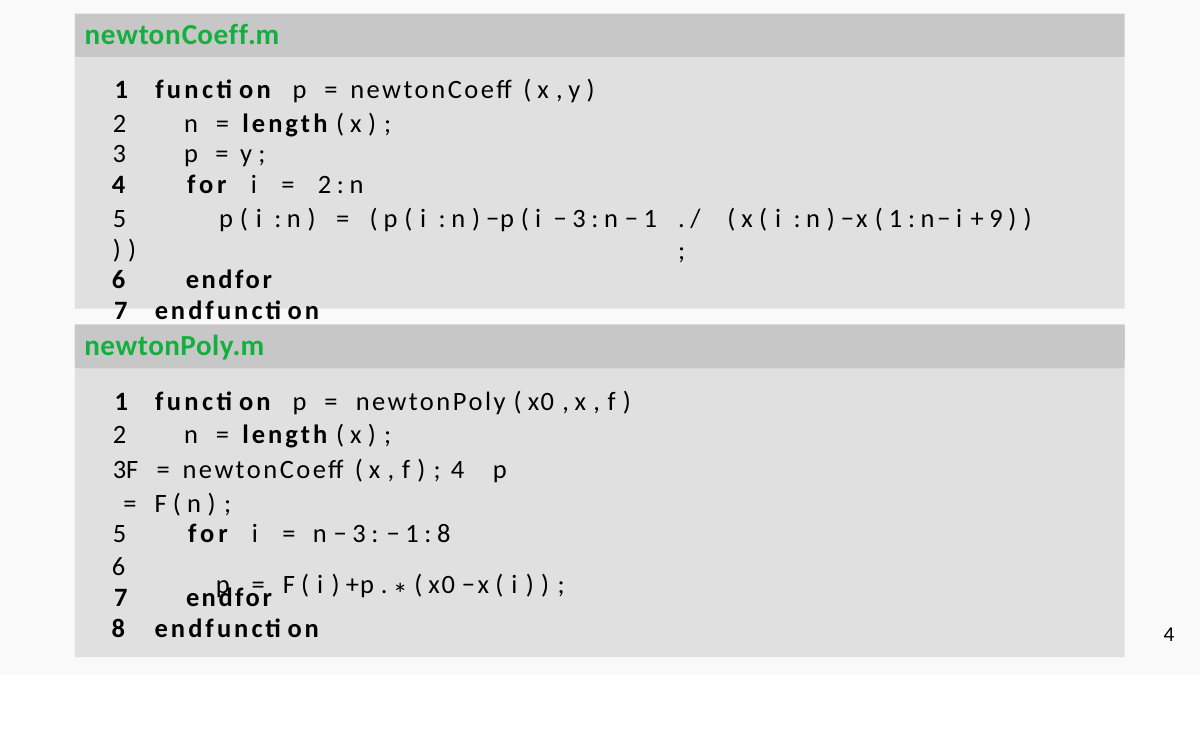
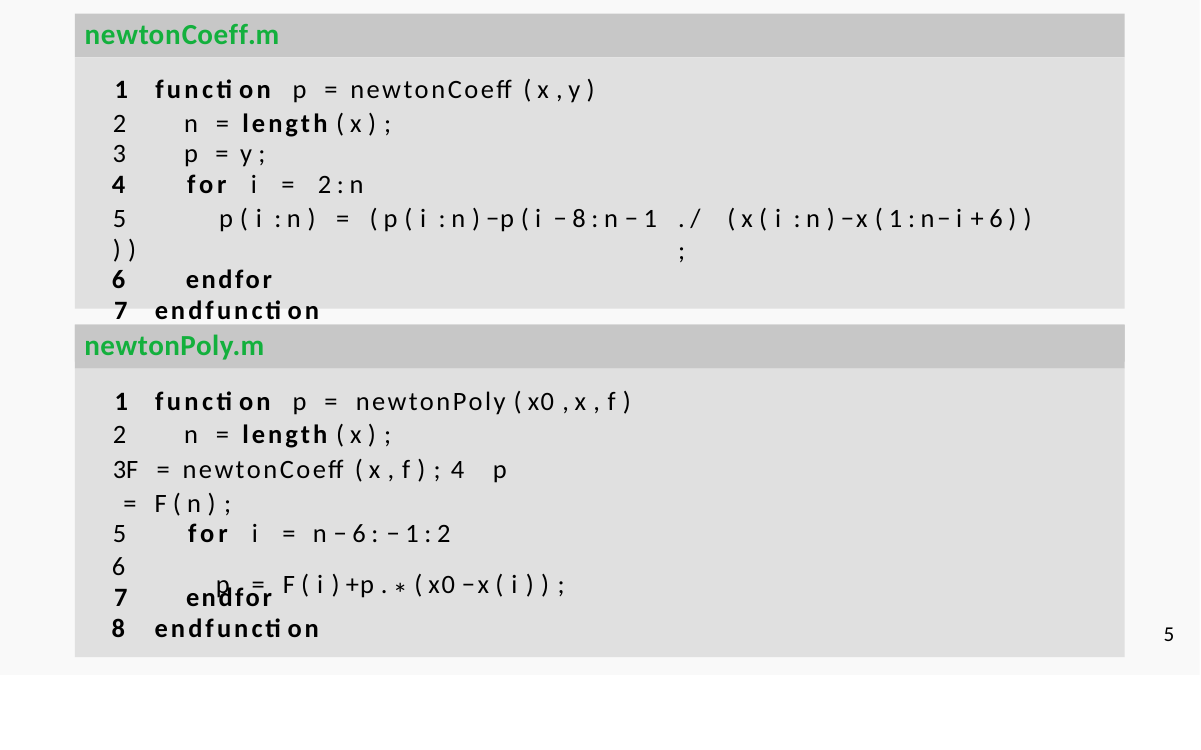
3 at (579, 218): 3 -> 8
9 at (996, 219): 9 -> 6
3 at (359, 534): 3 -> 6
8 at (444, 534): 8 -> 2
4 at (1169, 634): 4 -> 5
